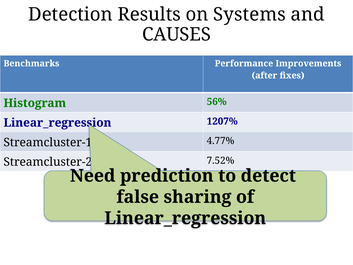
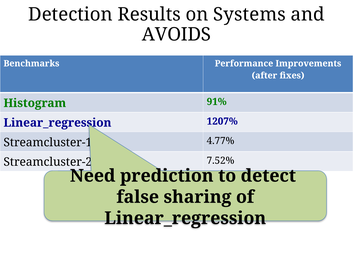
CAUSES: CAUSES -> AVOIDS
56%: 56% -> 91%
